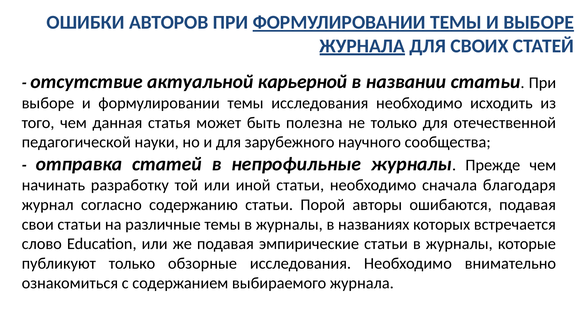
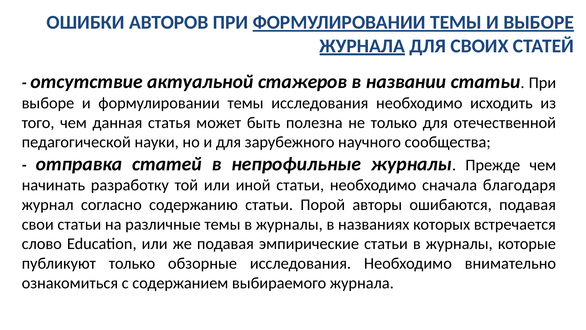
карьерной: карьерной -> стажеров
